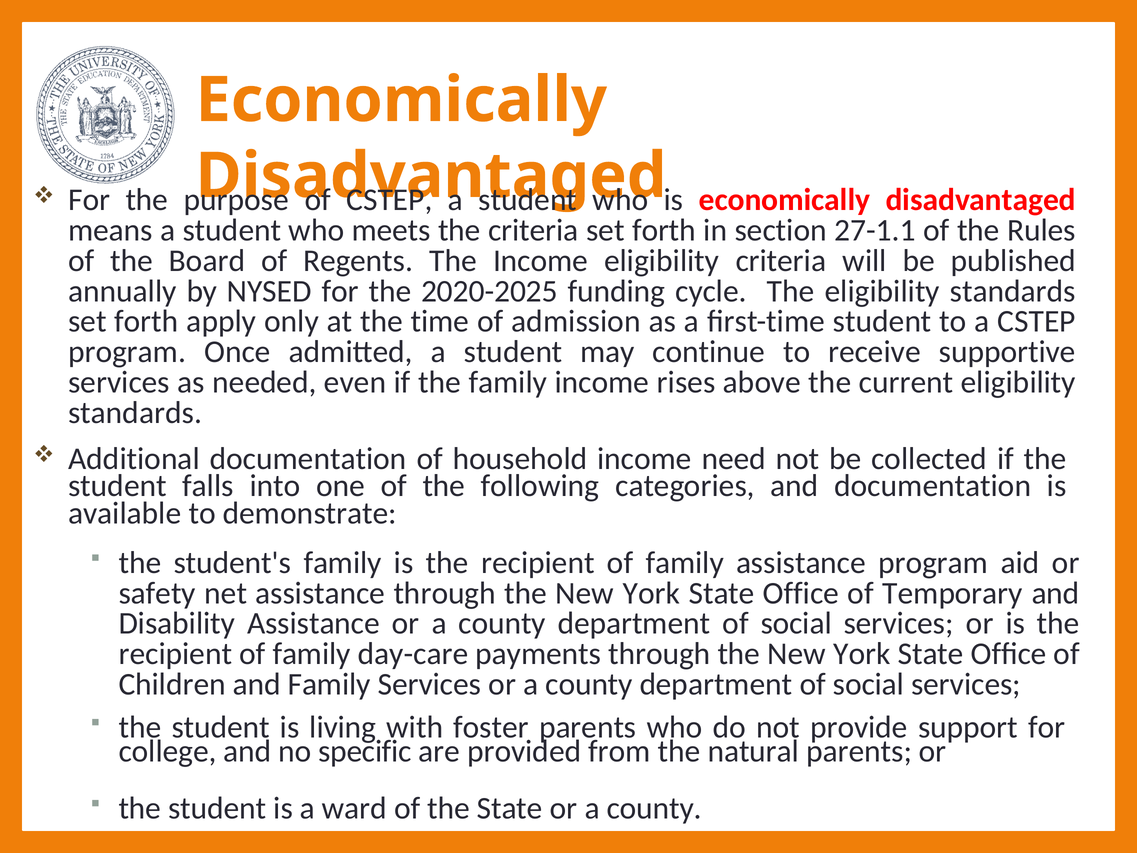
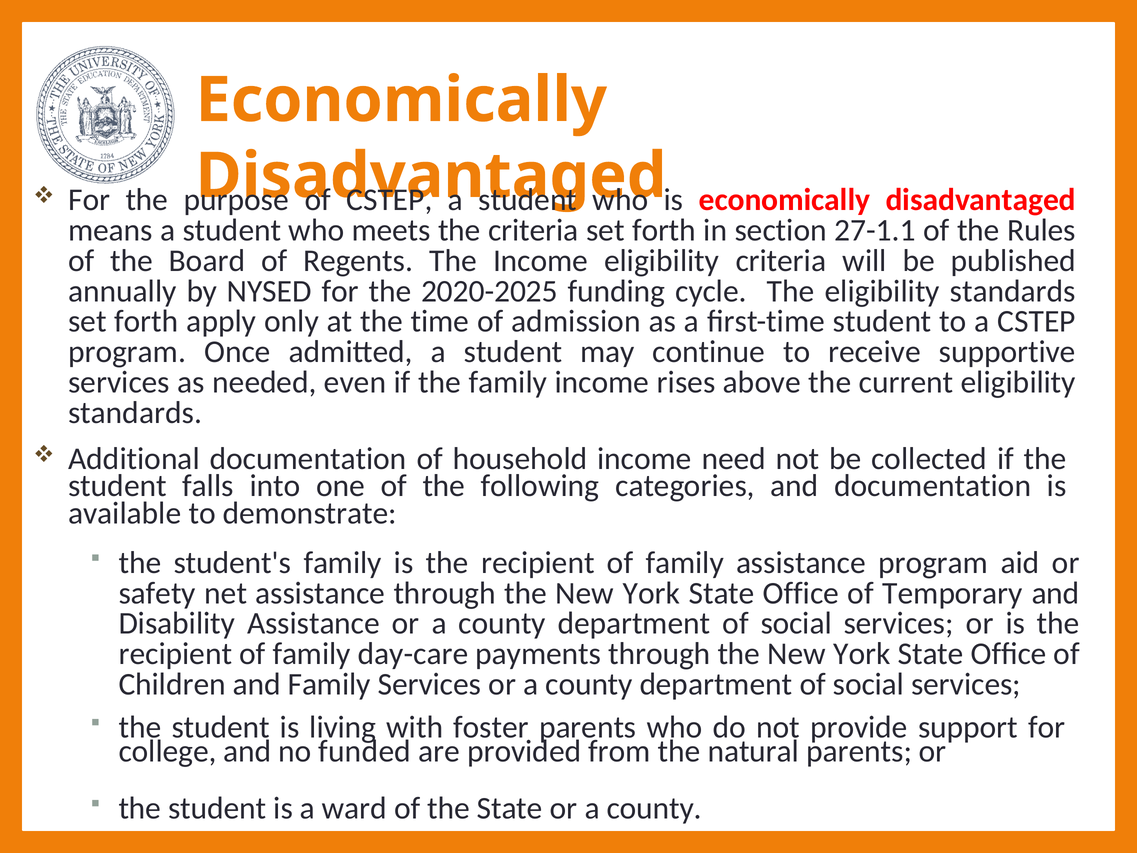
specific: specific -> funded
